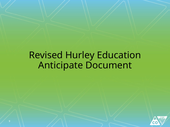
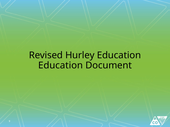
Anticipate at (61, 66): Anticipate -> Education
